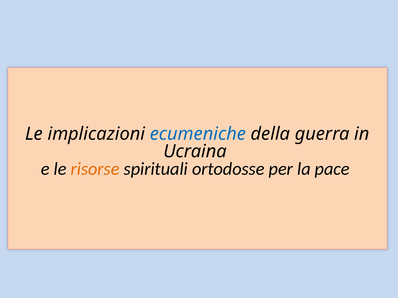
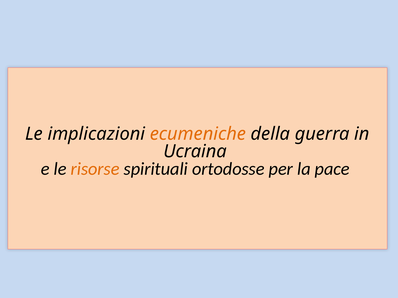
ecumeniche colour: blue -> orange
